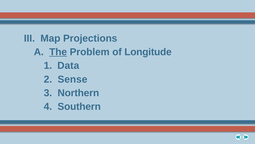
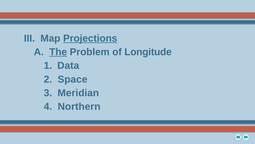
Projections underline: none -> present
Sense: Sense -> Space
Northern: Northern -> Meridian
Southern: Southern -> Northern
